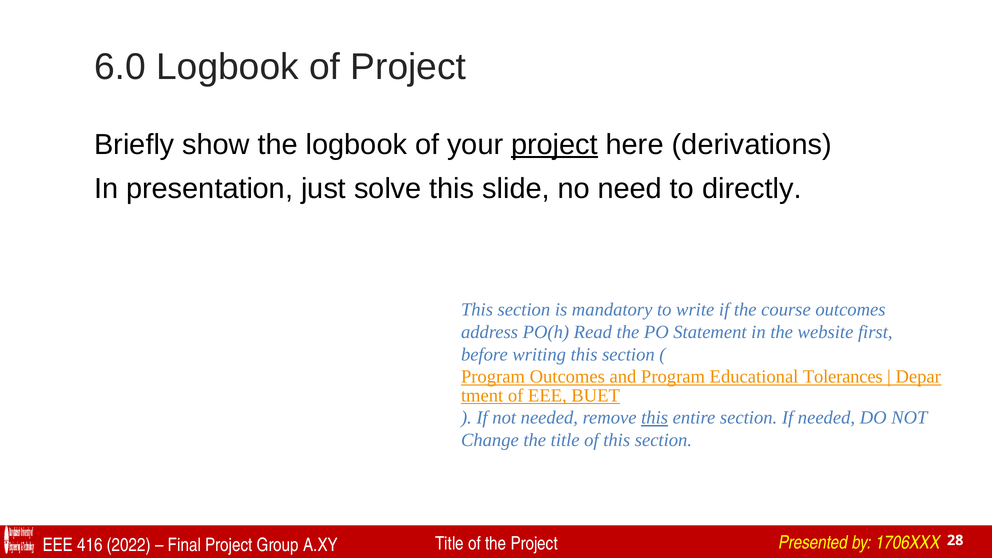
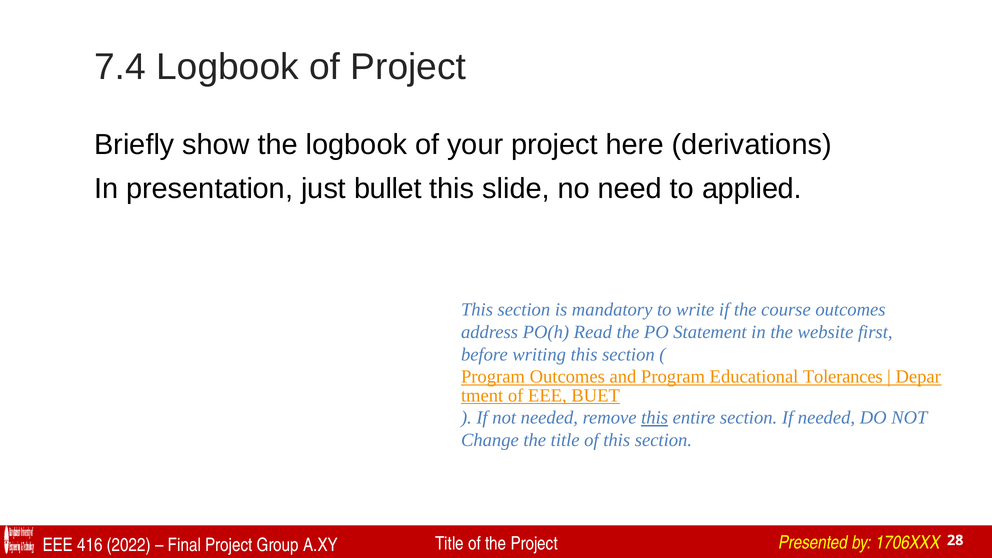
6.0: 6.0 -> 7.4
project at (555, 145) underline: present -> none
solve: solve -> bullet
directly: directly -> applied
